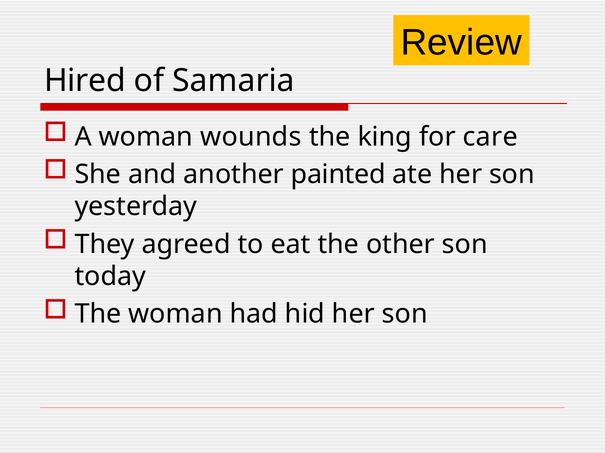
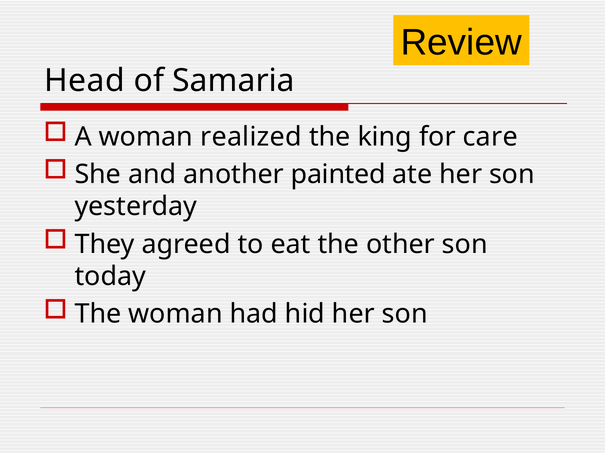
Hired: Hired -> Head
wounds: wounds -> realized
